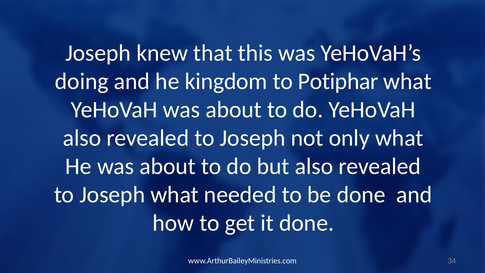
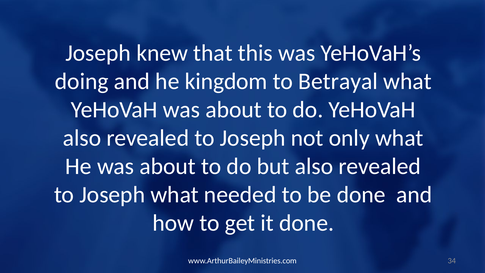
Potiphar: Potiphar -> Betrayal
